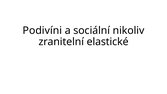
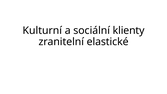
Podivíni: Podivíni -> Kulturní
nikoliv: nikoliv -> klienty
